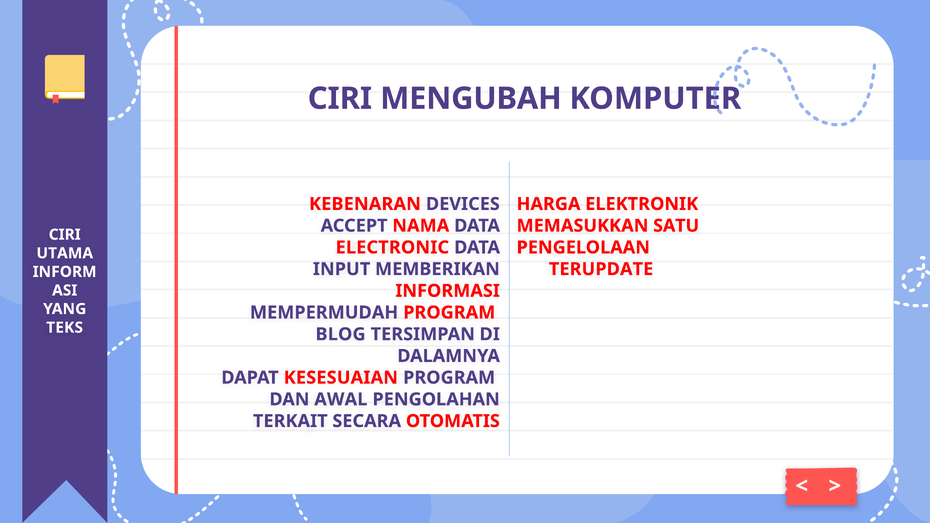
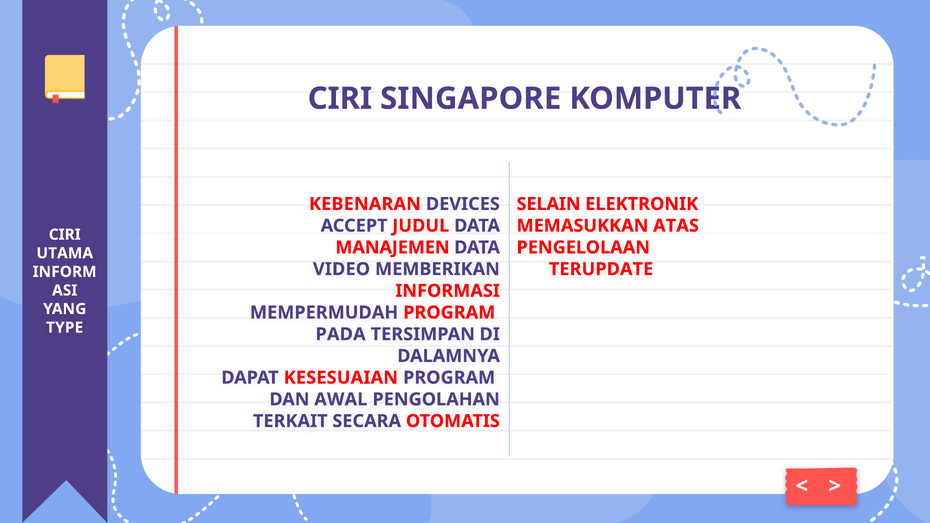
MENGUBAH: MENGUBAH -> SINGAPORE
HARGA: HARGA -> SELAIN
NAMA: NAMA -> JUDUL
SATU: SATU -> ATAS
ELECTRONIC: ELECTRONIC -> MANAJEMEN
INPUT: INPUT -> VIDEO
TEKS: TEKS -> TYPE
BLOG: BLOG -> PADA
